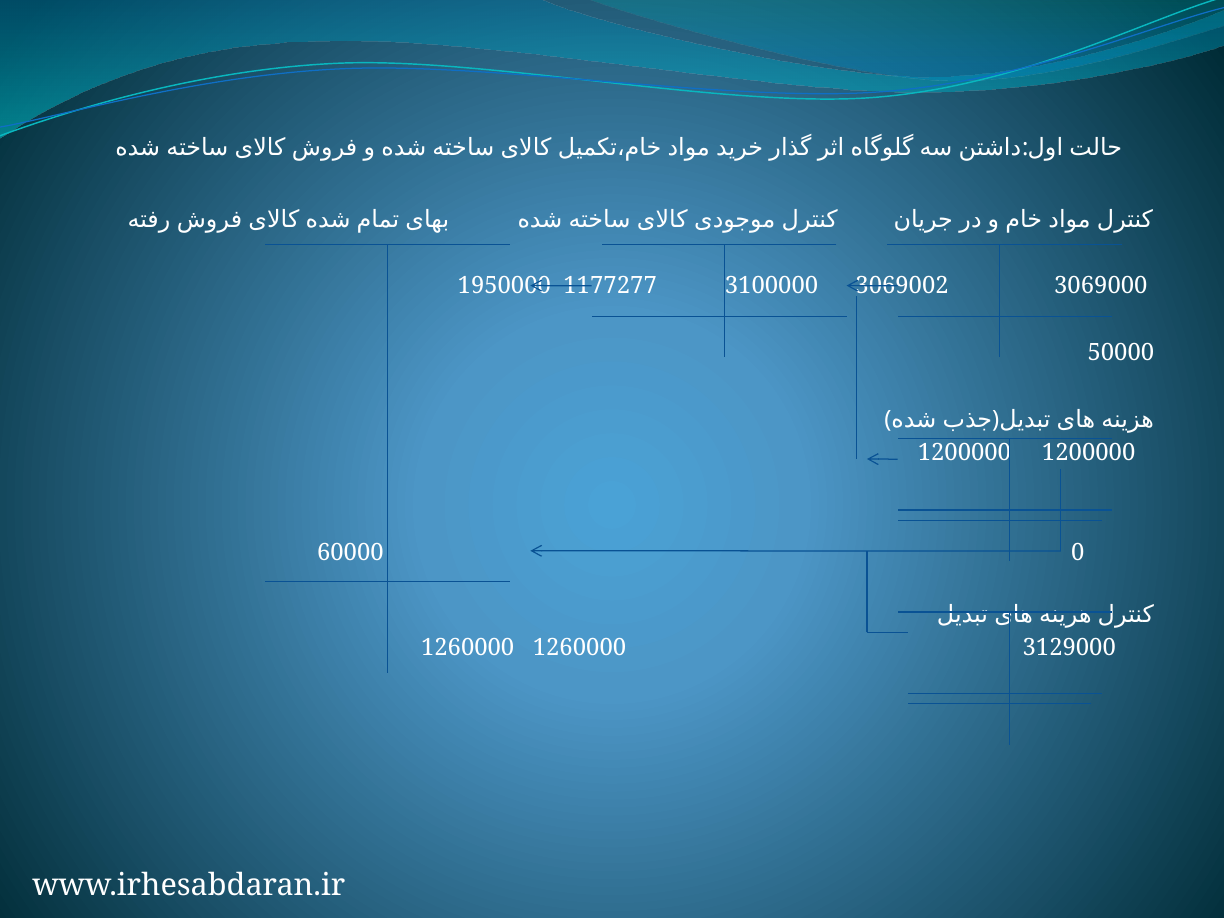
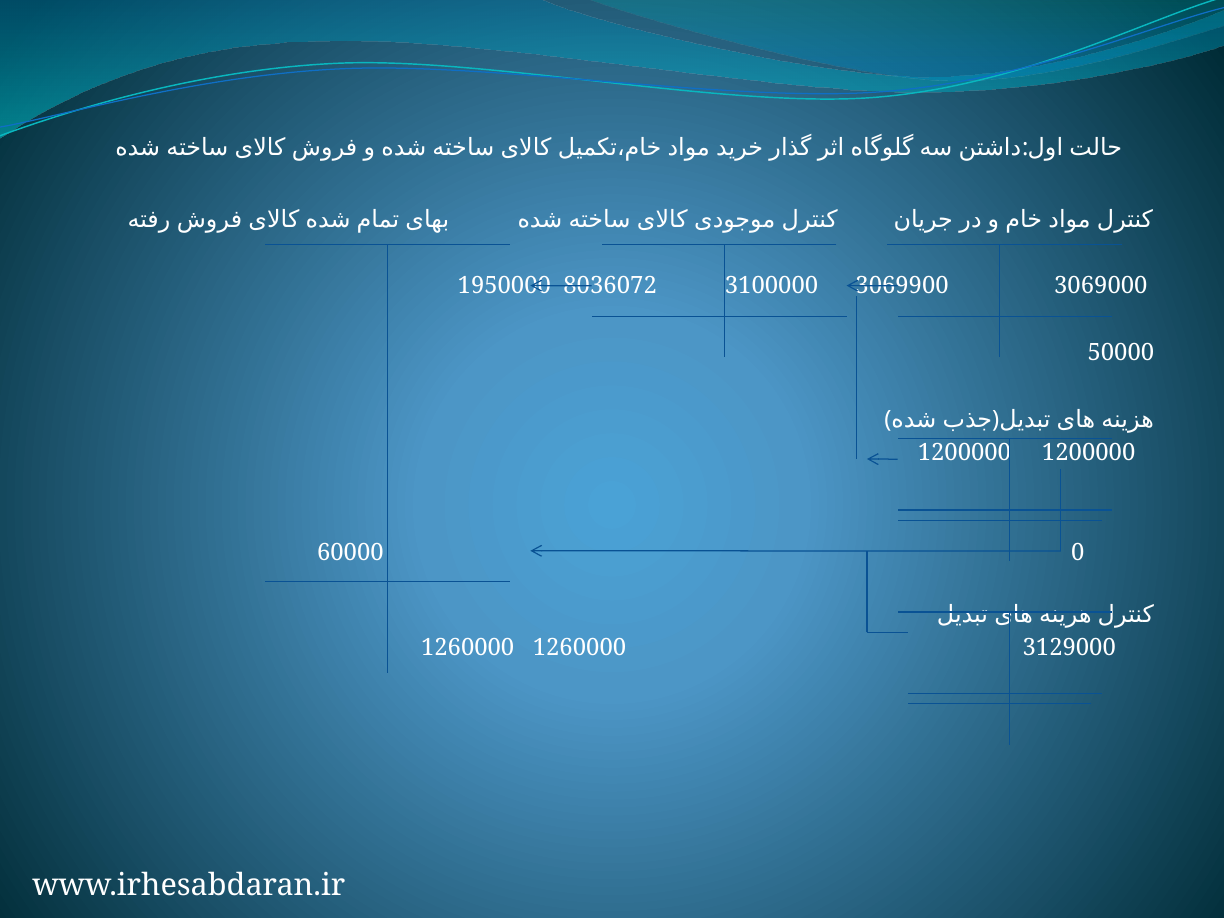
1177277: 1177277 -> 8036072
3069002: 3069002 -> 3069900
